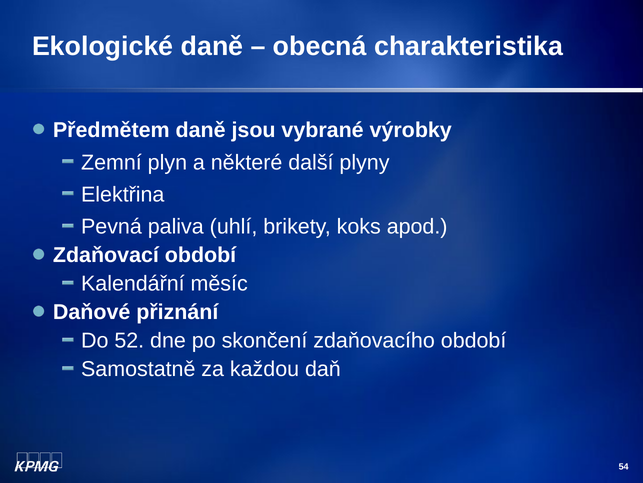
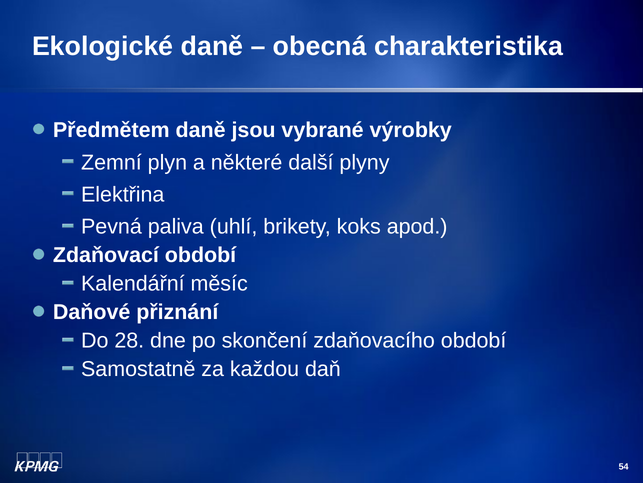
52: 52 -> 28
